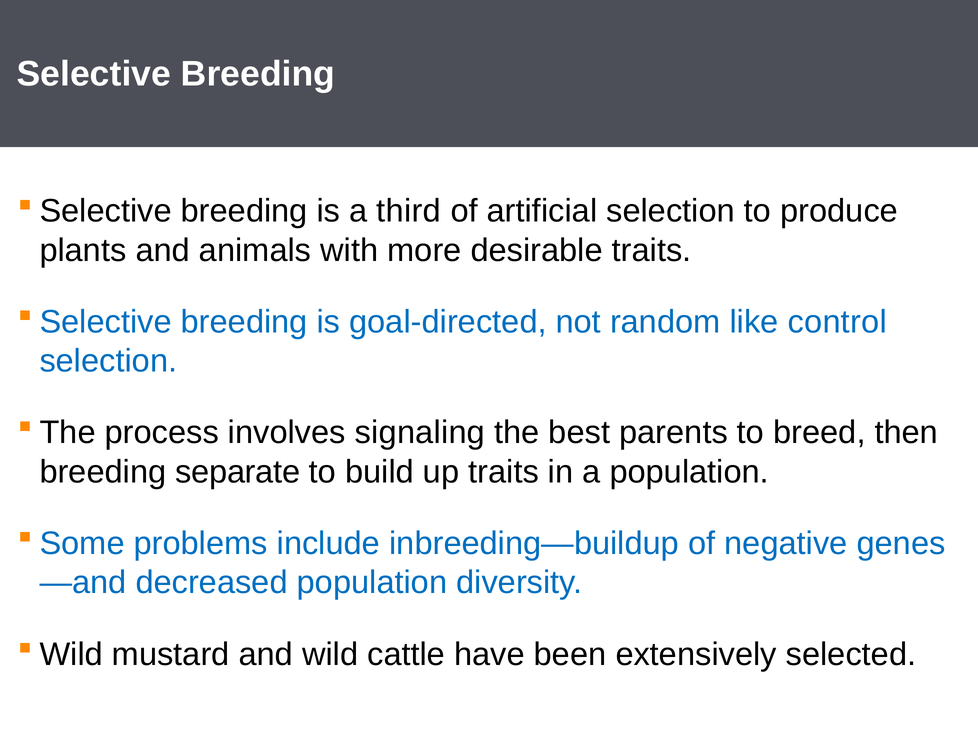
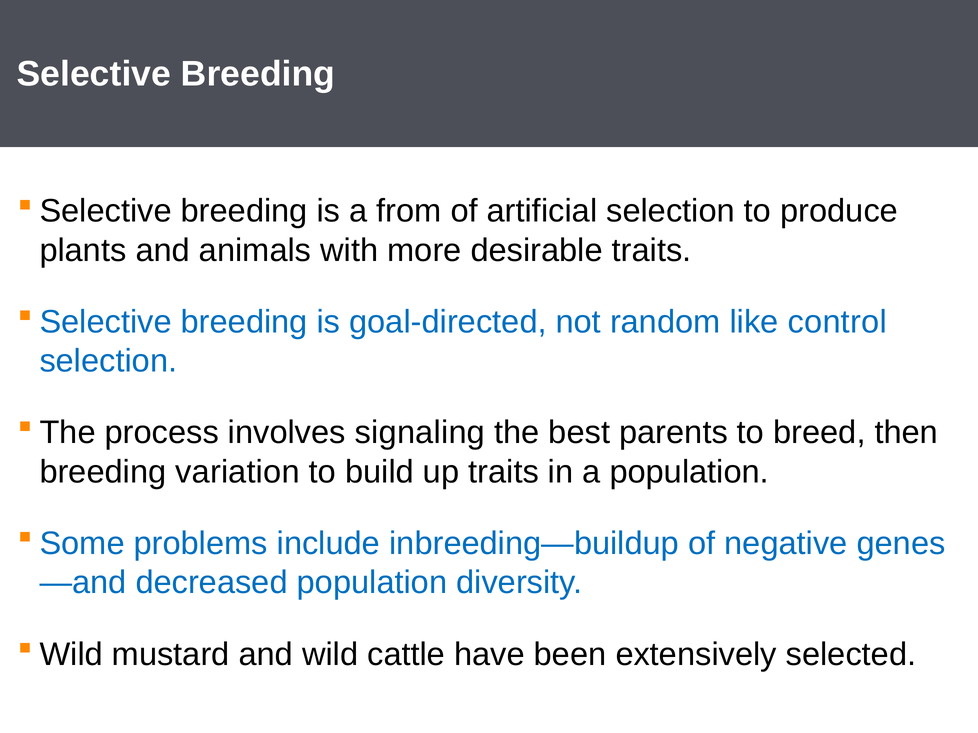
third: third -> from
separate: separate -> variation
